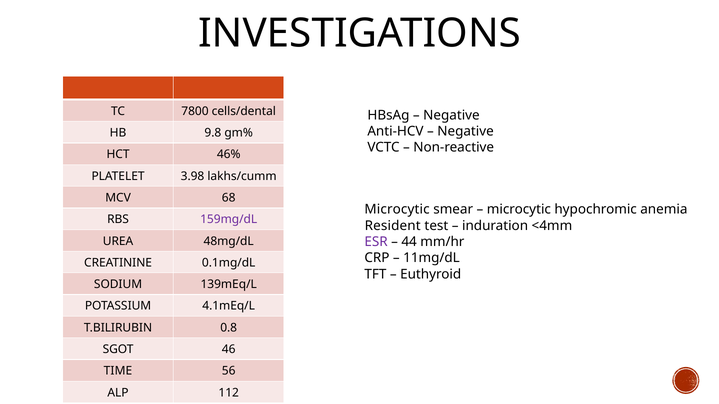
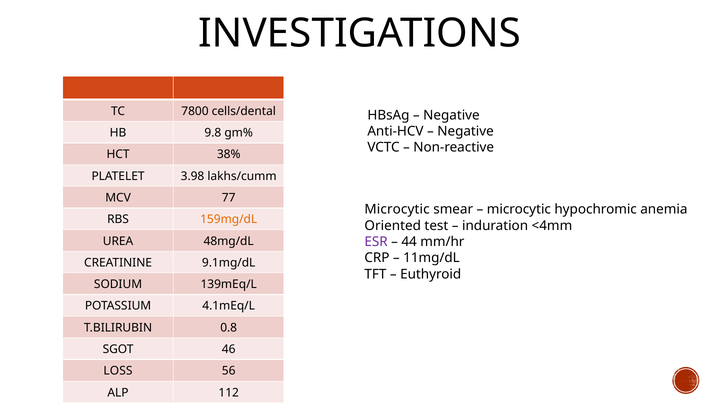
46%: 46% -> 38%
68: 68 -> 77
159mg/dL colour: purple -> orange
Resident: Resident -> Oriented
0.1mg/dL: 0.1mg/dL -> 9.1mg/dL
TIME: TIME -> LOSS
